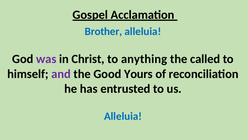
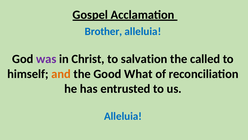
anything: anything -> salvation
and colour: purple -> orange
Yours: Yours -> What
